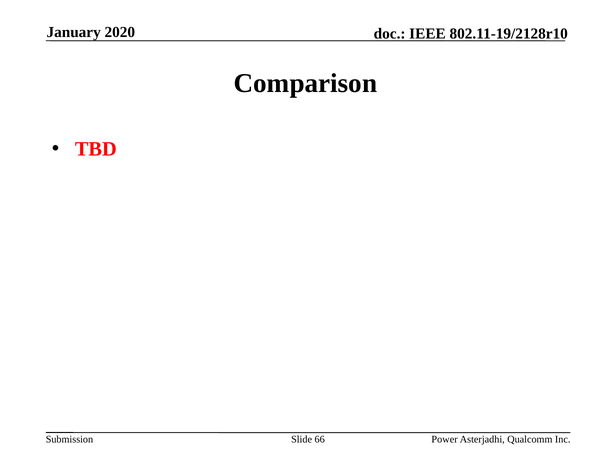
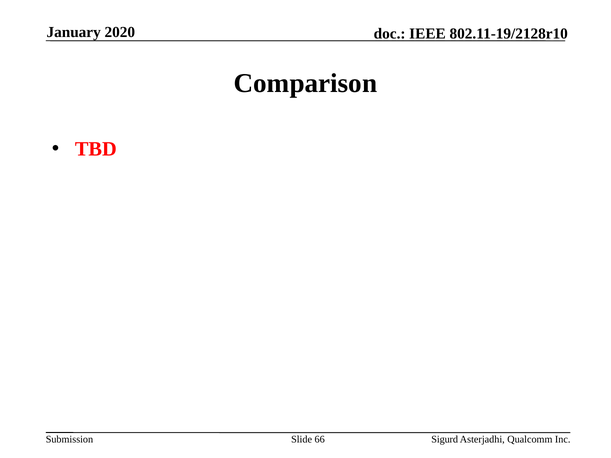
Power: Power -> Sigurd
